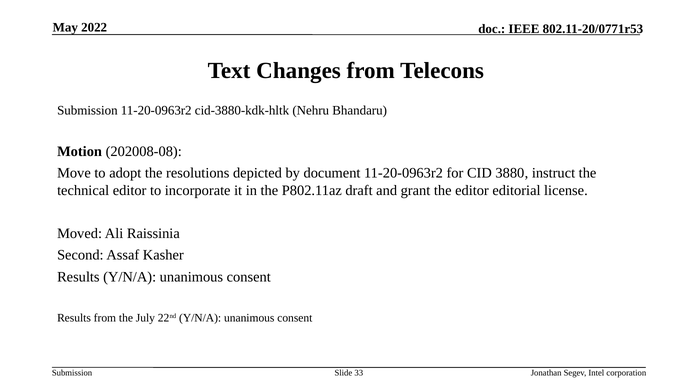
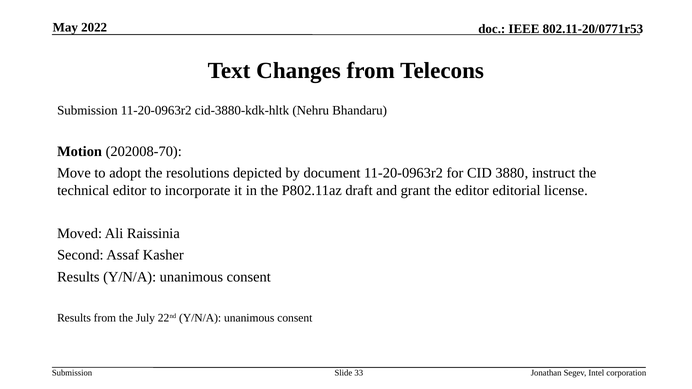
202008-08: 202008-08 -> 202008-70
